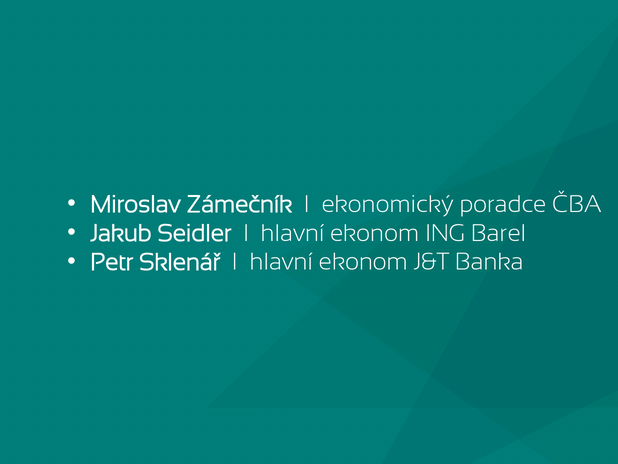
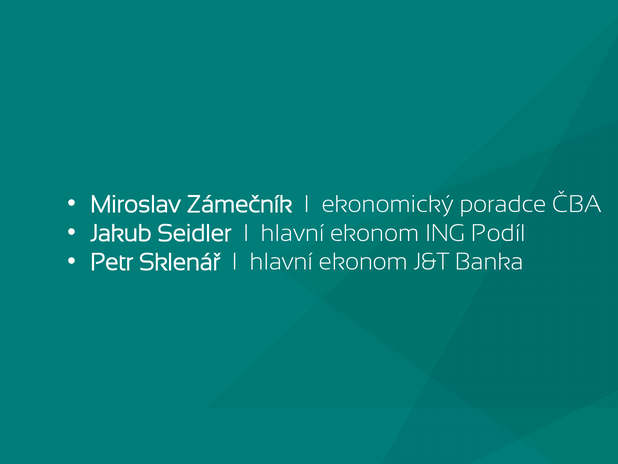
Barel: Barel -> Podíl
